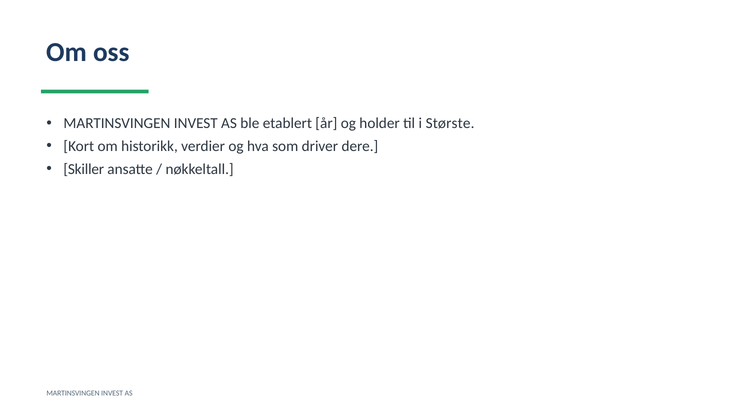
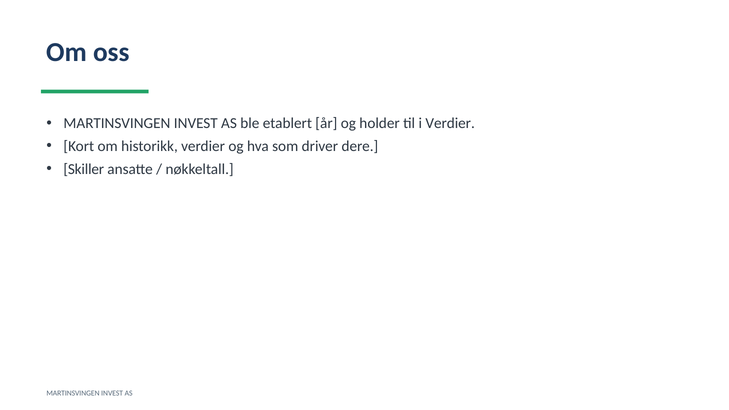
i Største: Største -> Verdier
